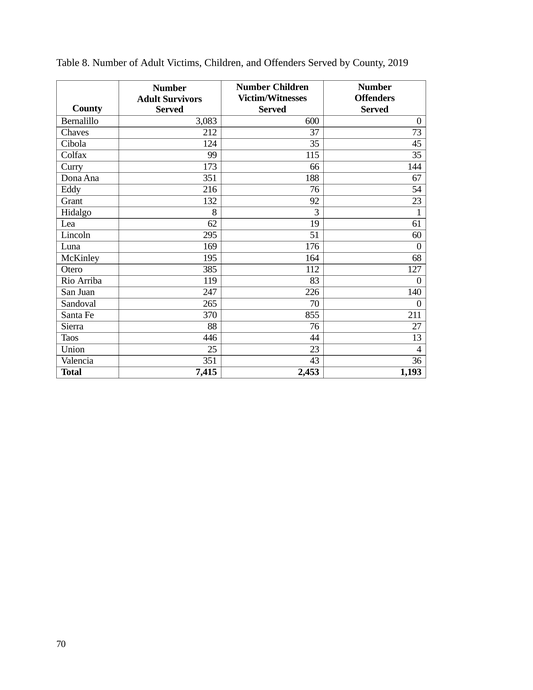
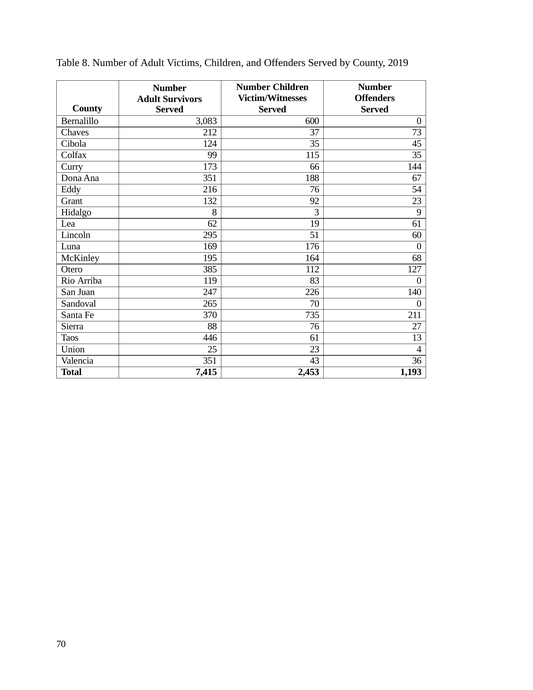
1: 1 -> 9
855: 855 -> 735
446 44: 44 -> 61
